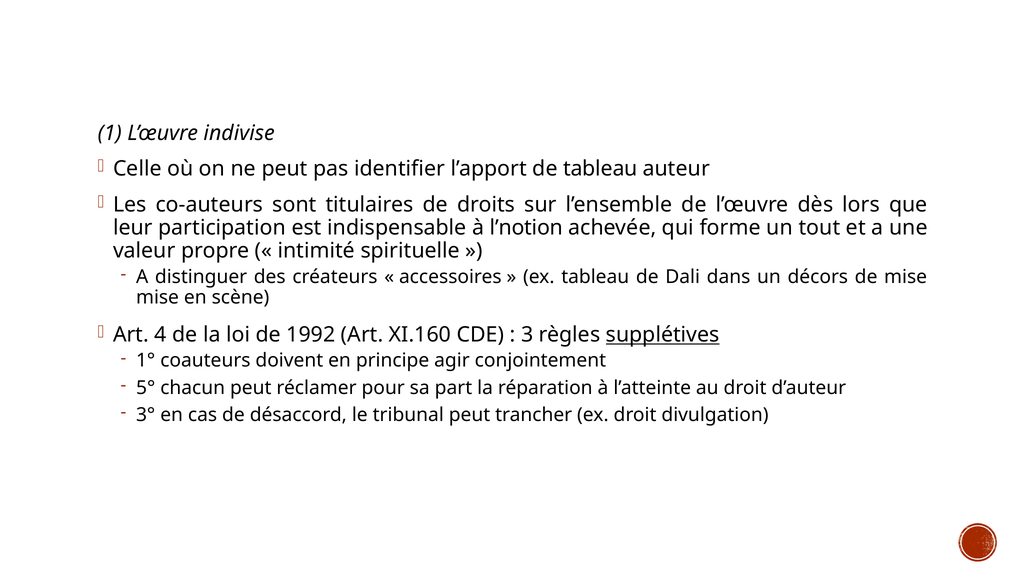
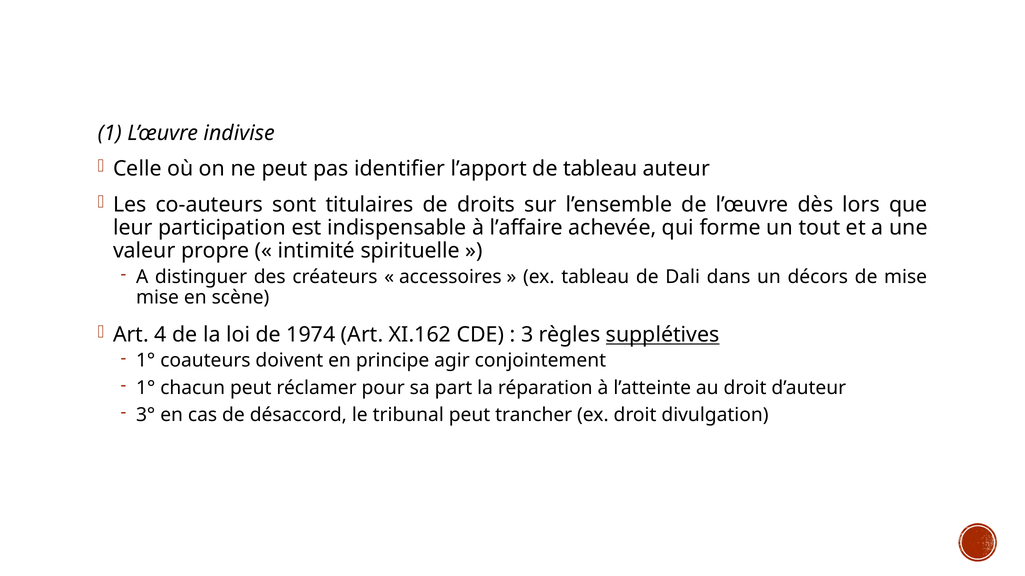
l’notion: l’notion -> l’affaire
1992: 1992 -> 1974
XI.160: XI.160 -> XI.162
5° at (146, 388): 5° -> 1°
